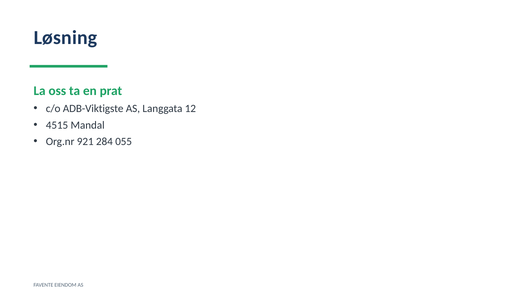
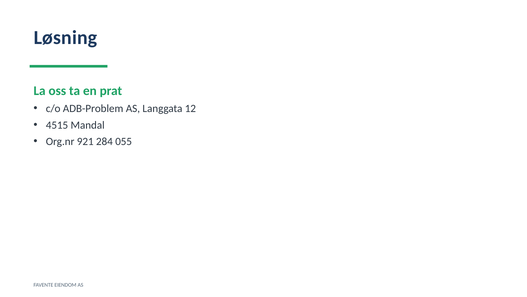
ADB-Viktigste: ADB-Viktigste -> ADB-Problem
